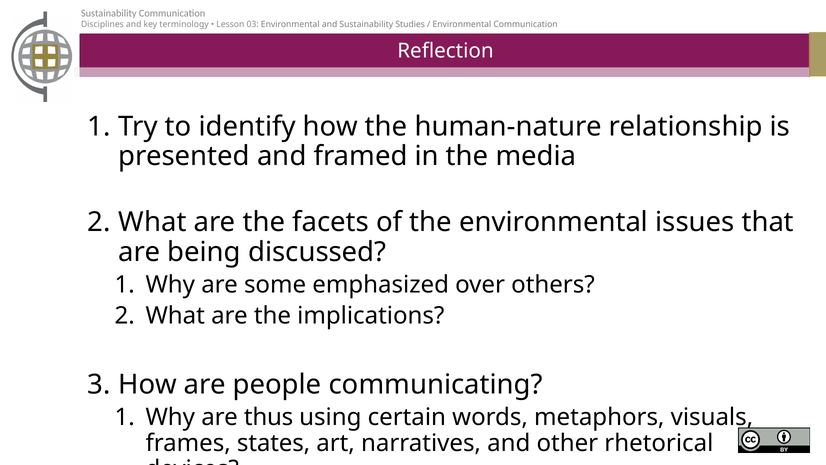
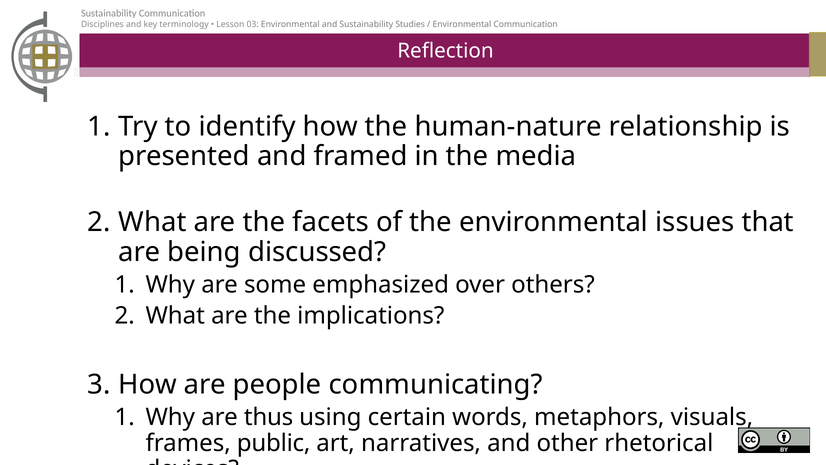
states: states -> public
